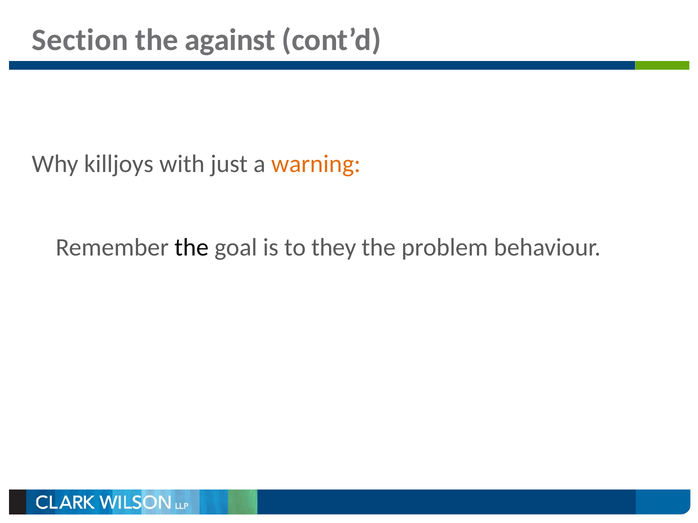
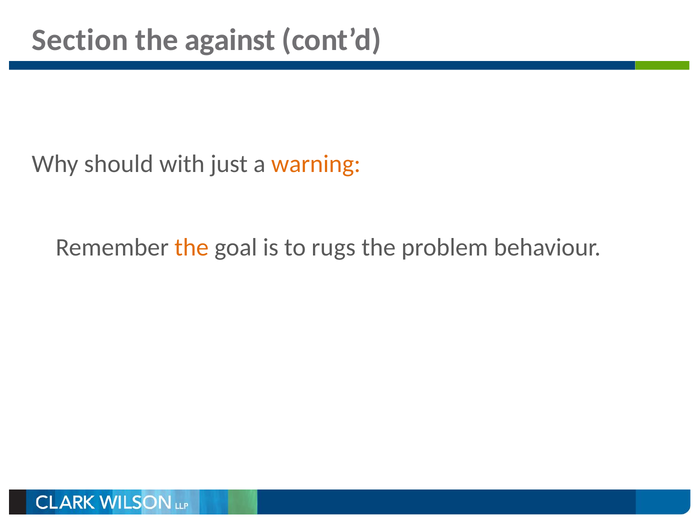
killjoys: killjoys -> should
the at (192, 248) colour: black -> orange
they: they -> rugs
